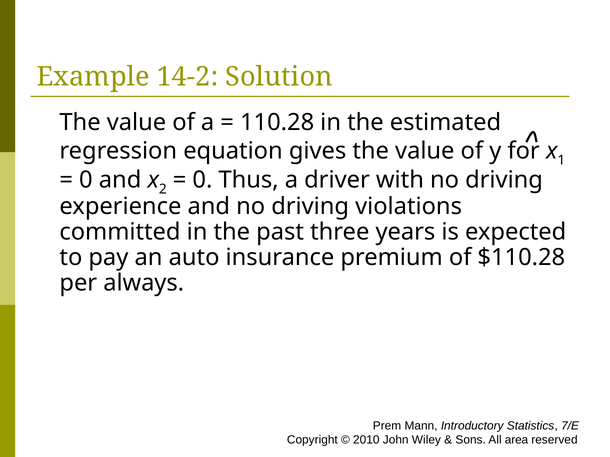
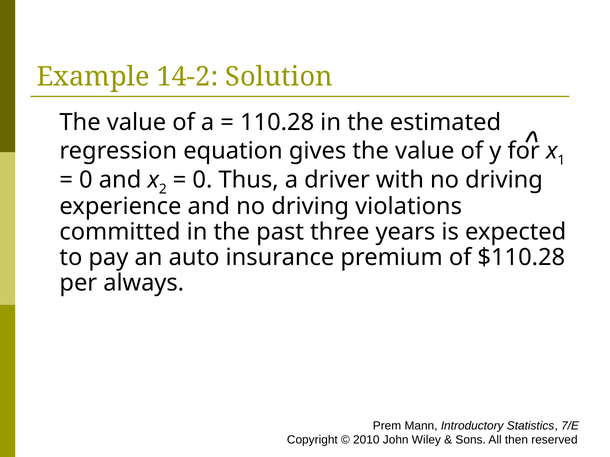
area: area -> then
